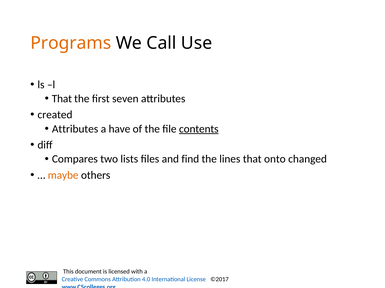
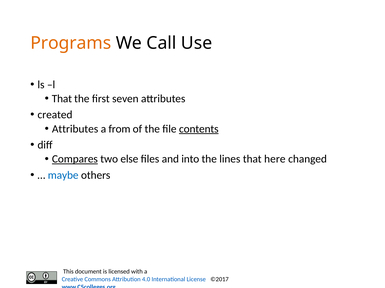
have: have -> from
Compares underline: none -> present
lists: lists -> else
find: find -> into
onto: onto -> here
maybe colour: orange -> blue
